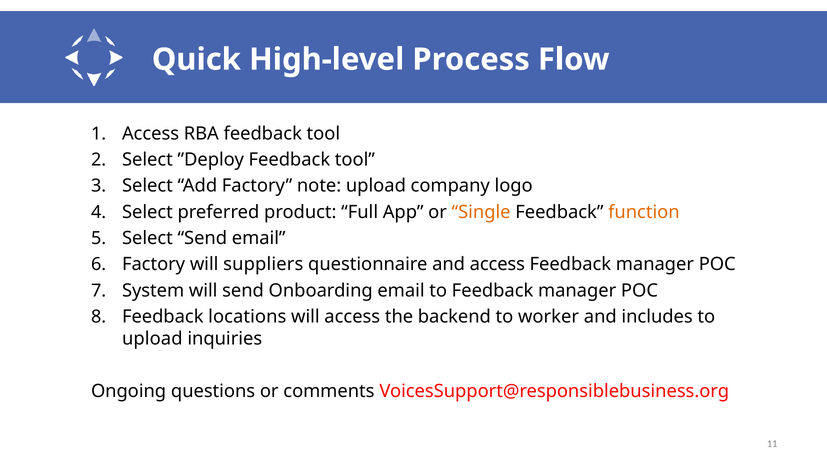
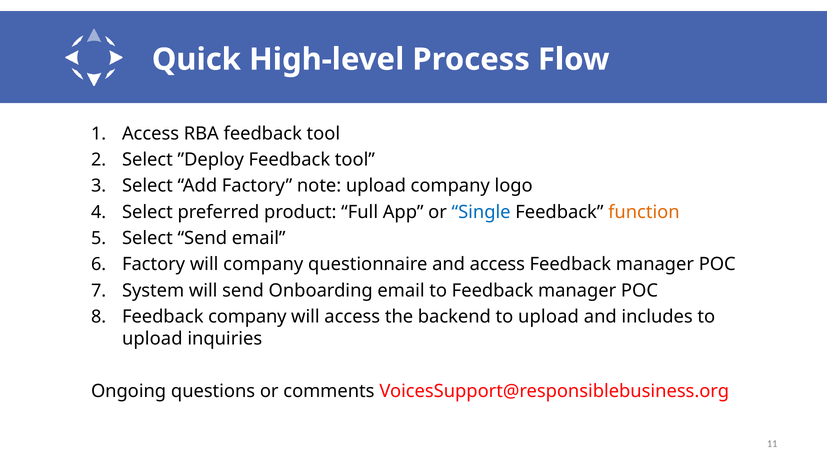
Single colour: orange -> blue
will suppliers: suppliers -> company
Feedback locations: locations -> company
backend to worker: worker -> upload
